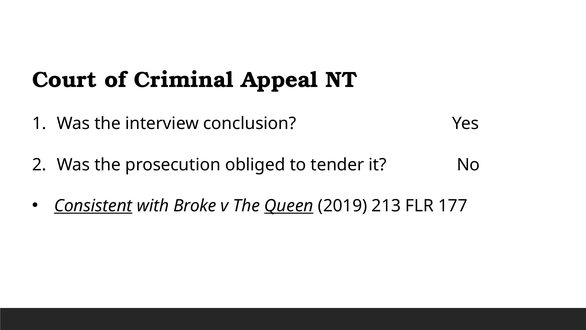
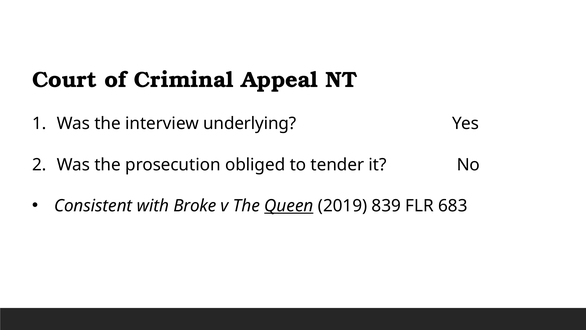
conclusion: conclusion -> underlying
Consistent underline: present -> none
213: 213 -> 839
177: 177 -> 683
